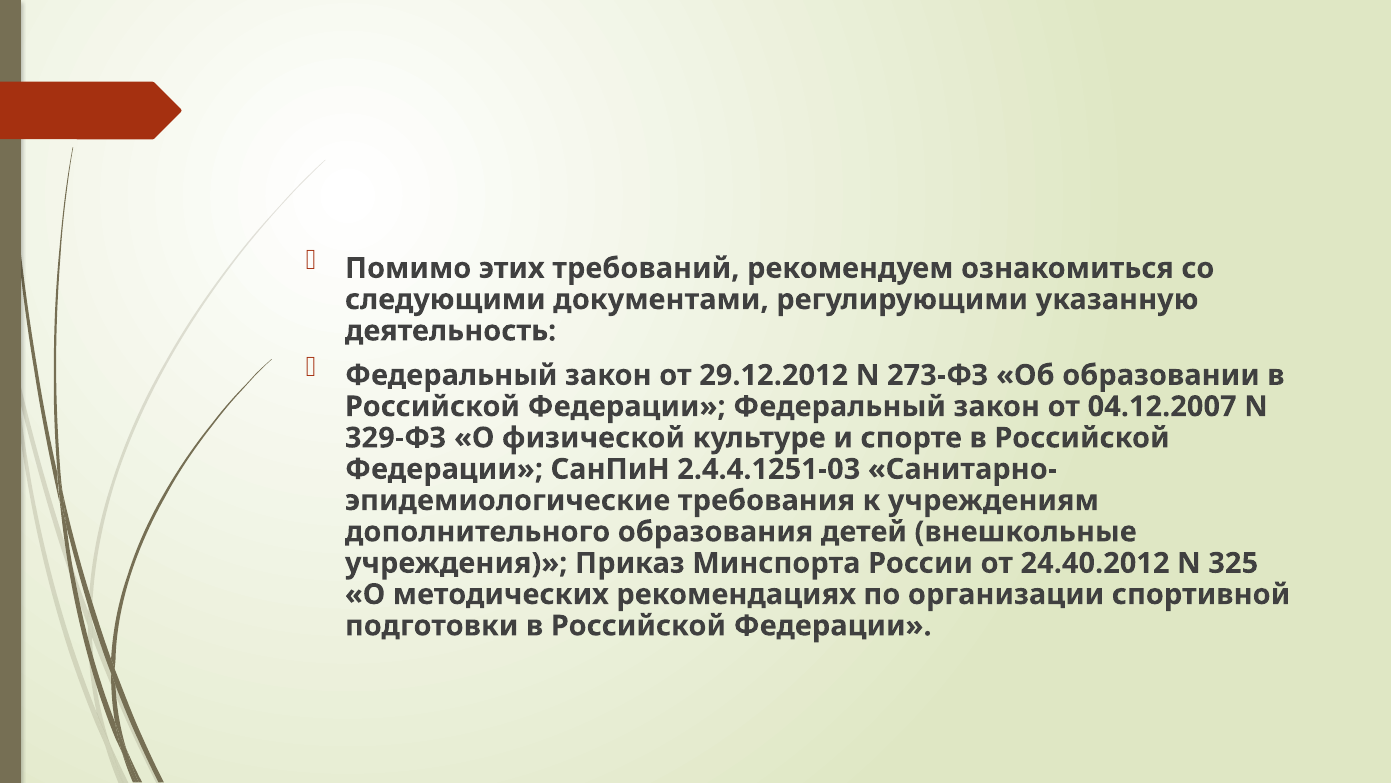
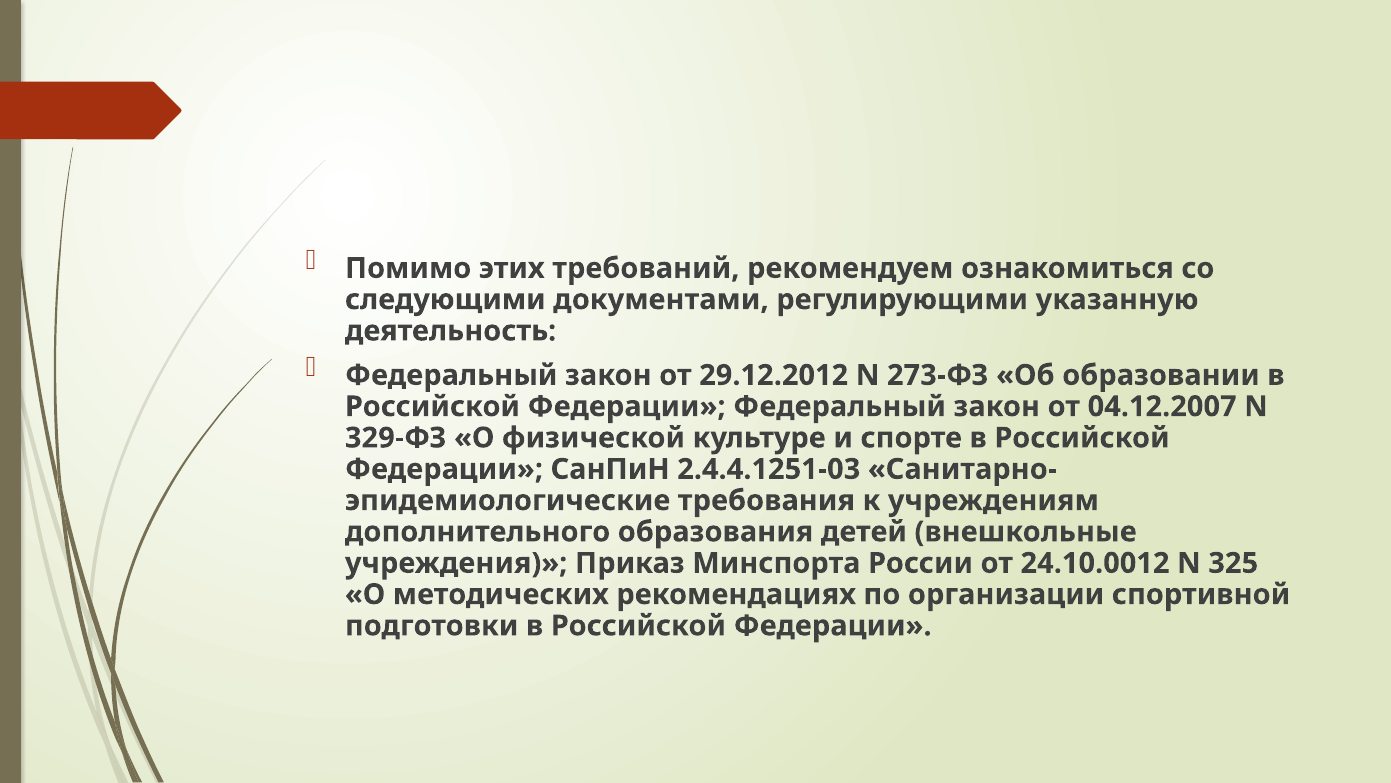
24.40.2012: 24.40.2012 -> 24.10.0012
